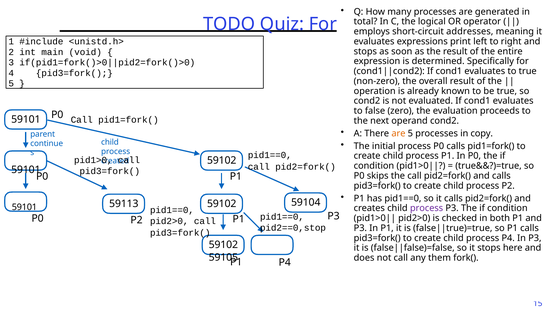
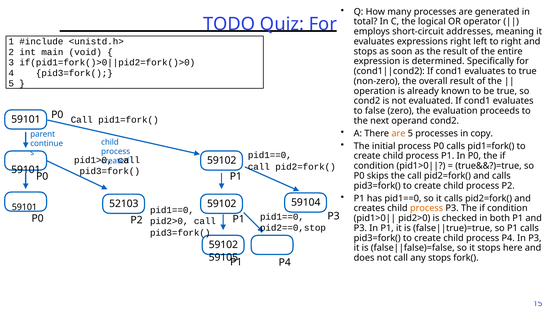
expressions print: print -> right
59113: 59113 -> 52103
process at (427, 208) colour: purple -> orange
any them: them -> stops
